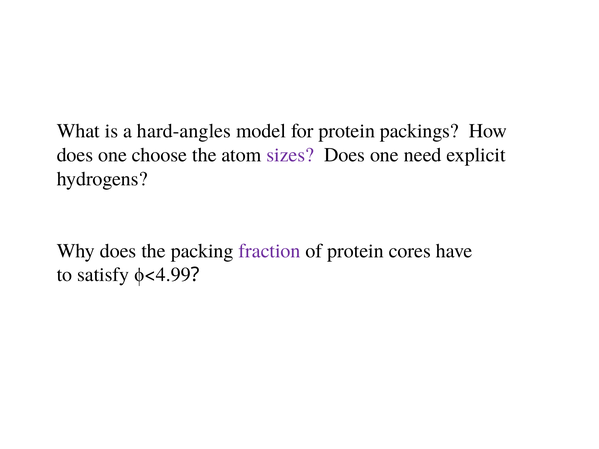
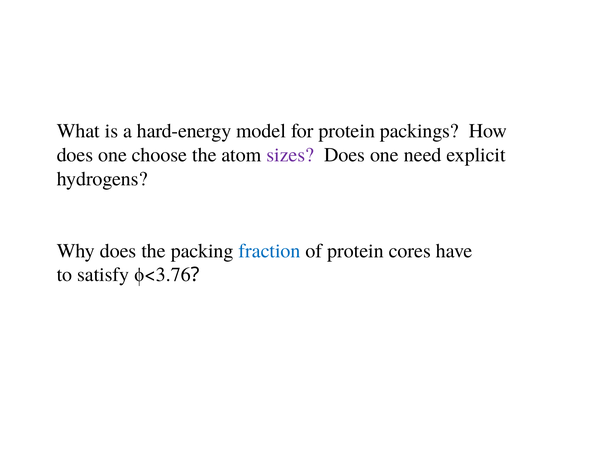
hard-angles: hard-angles -> hard-energy
fraction colour: purple -> blue
ϕ<4.99: ϕ<4.99 -> ϕ<3.76
